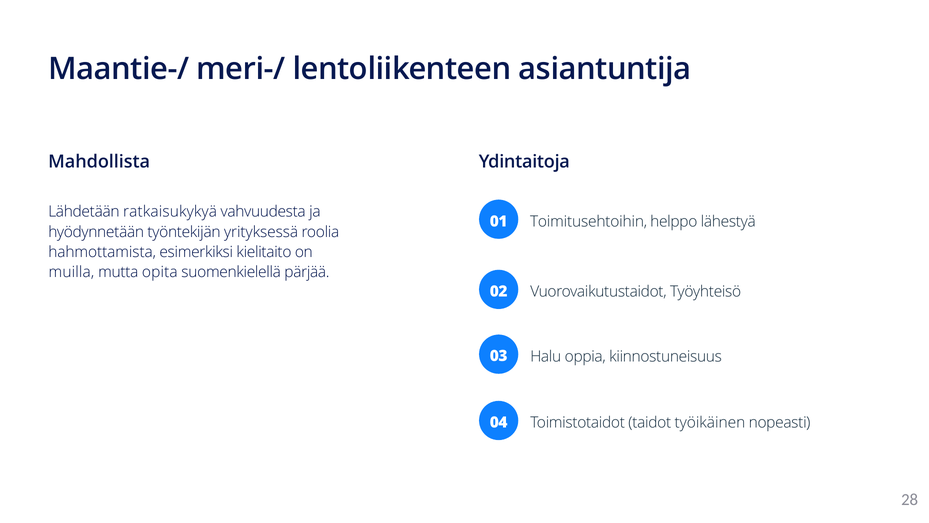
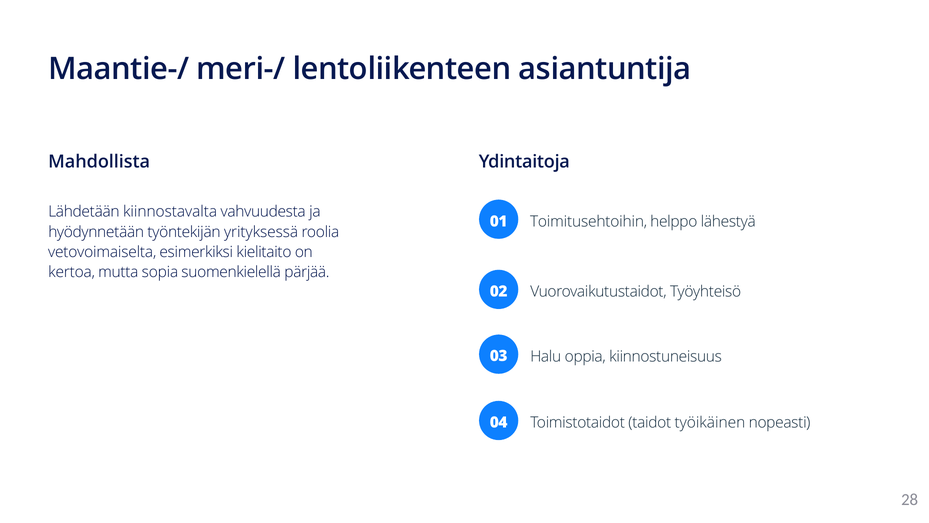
ratkaisukykyä: ratkaisukykyä -> kiinnostavalta
hahmottamista: hahmottamista -> vetovoimaiselta
muilla: muilla -> kertoa
opita: opita -> sopia
